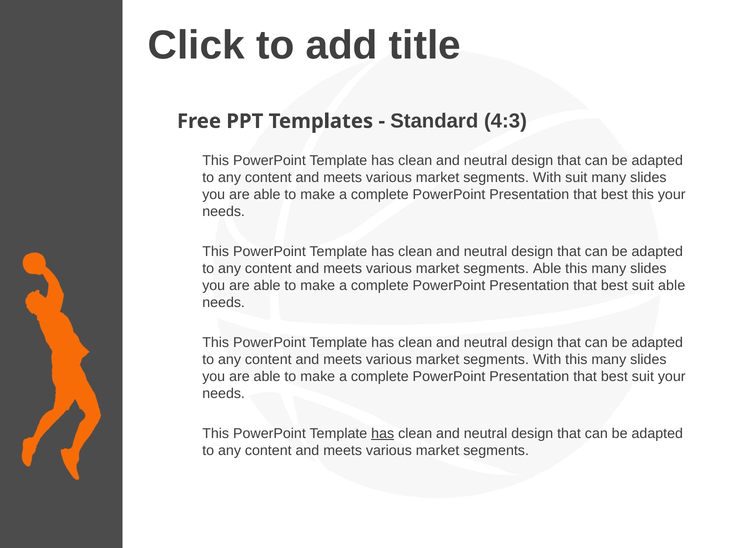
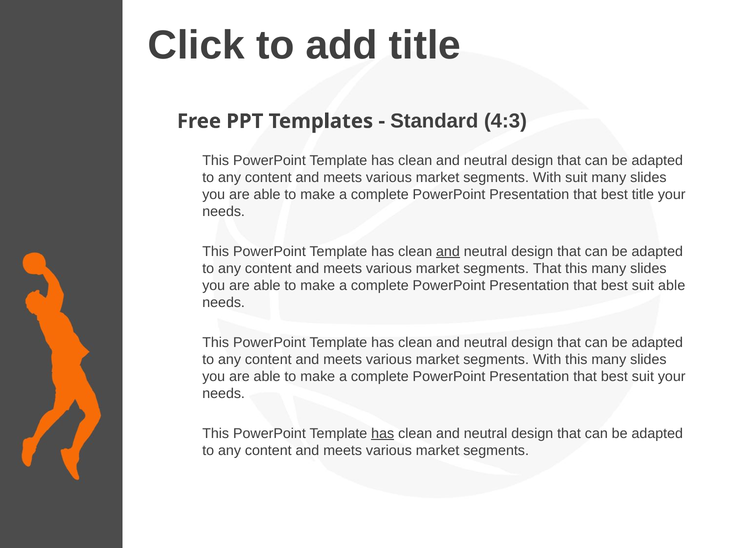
best this: this -> title
and at (448, 252) underline: none -> present
segments Able: Able -> That
